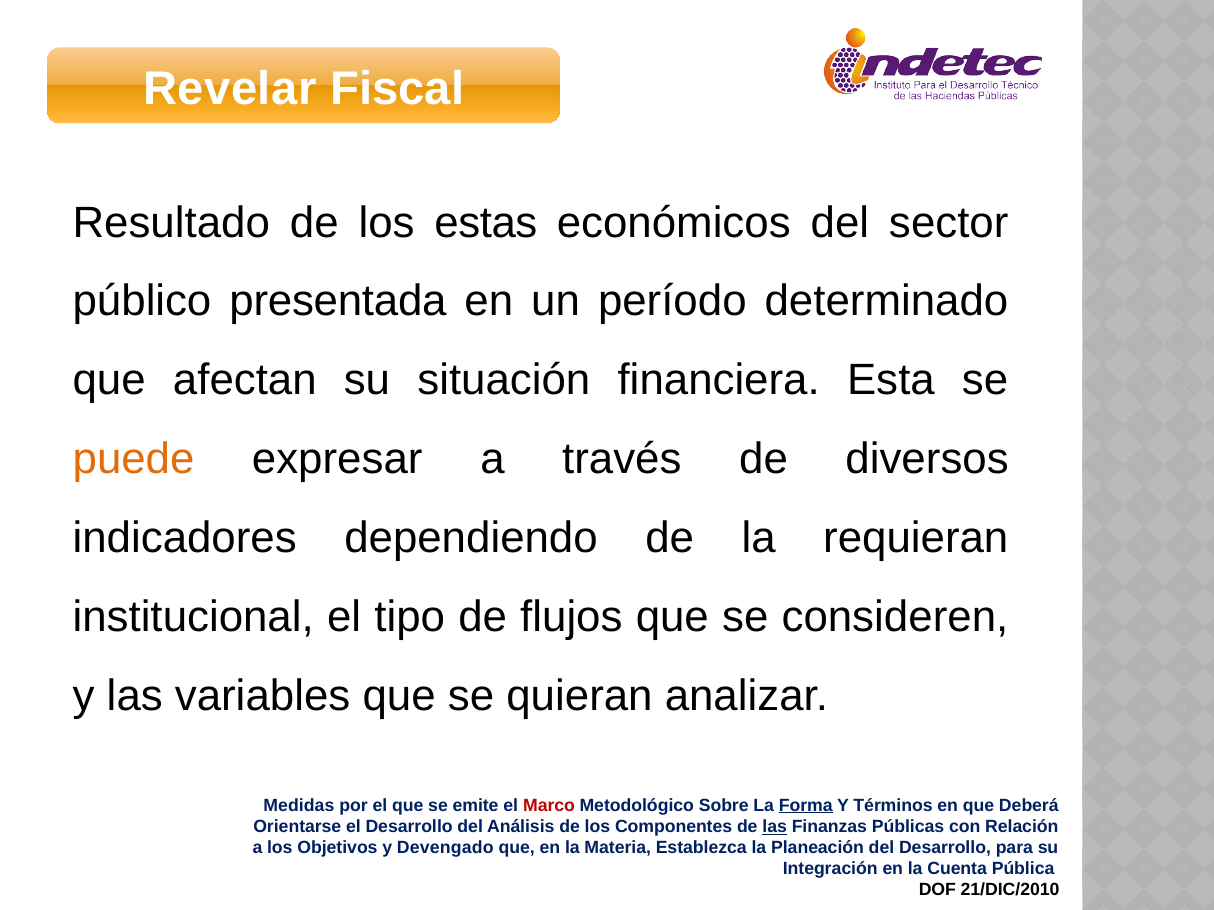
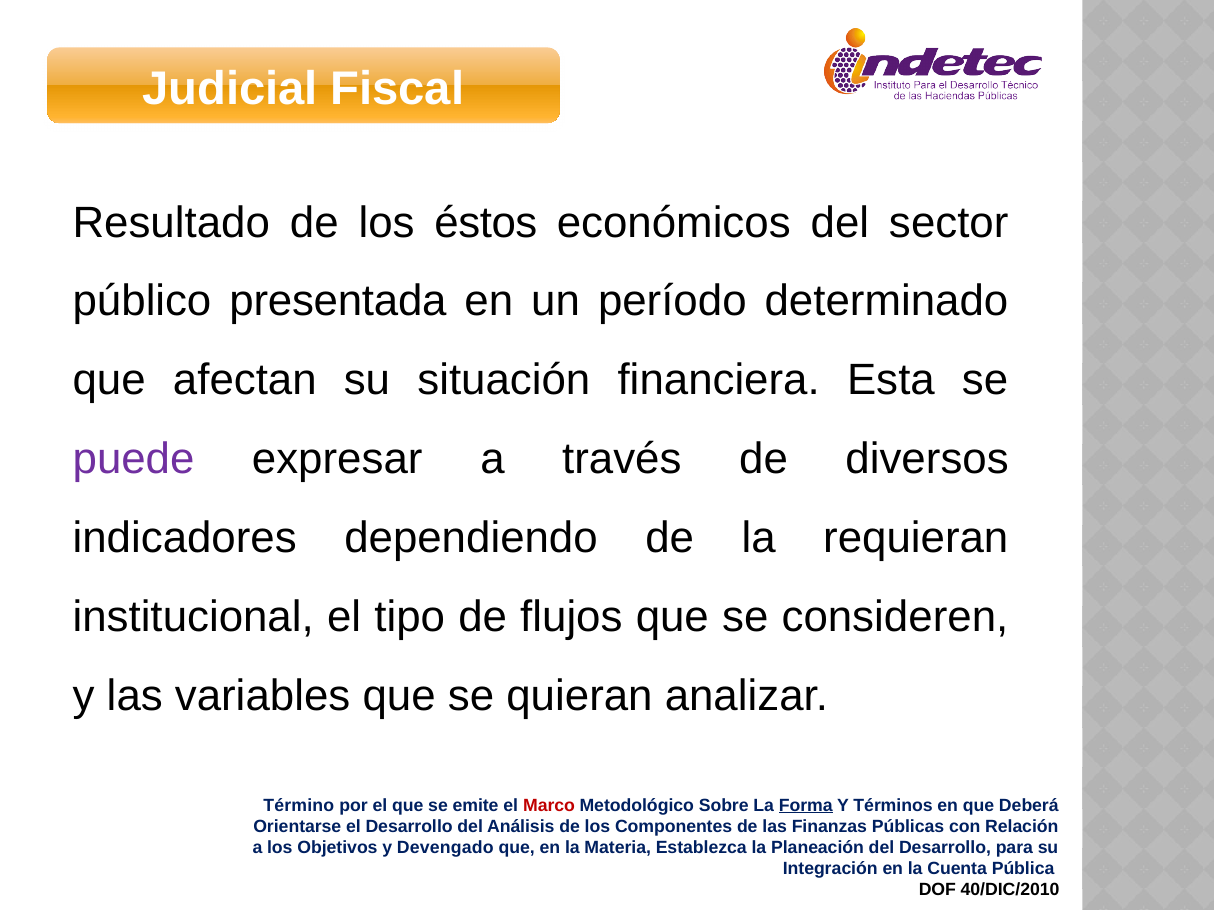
Revelar: Revelar -> Judicial
estas: estas -> éstos
puede colour: orange -> purple
Medidas: Medidas -> Término
las at (775, 827) underline: present -> none
21/DIC/2010: 21/DIC/2010 -> 40/DIC/2010
